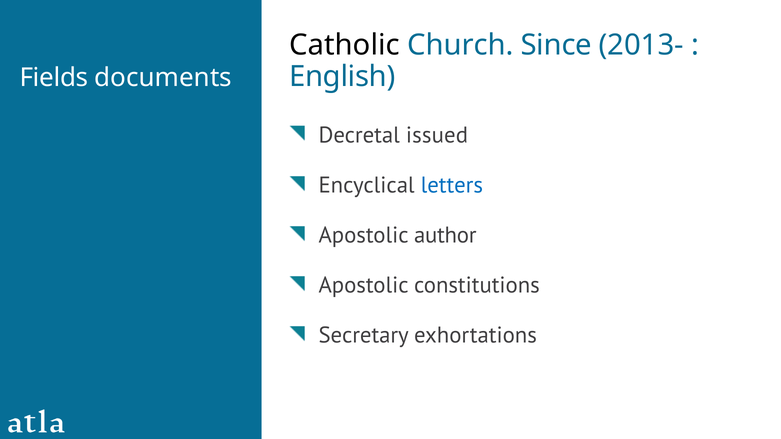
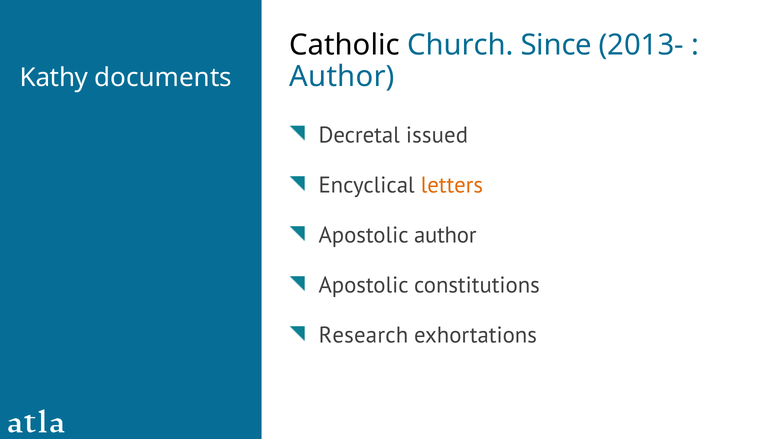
English at (342, 77): English -> Author
Fields: Fields -> Kathy
letters colour: blue -> orange
Secretary: Secretary -> Research
